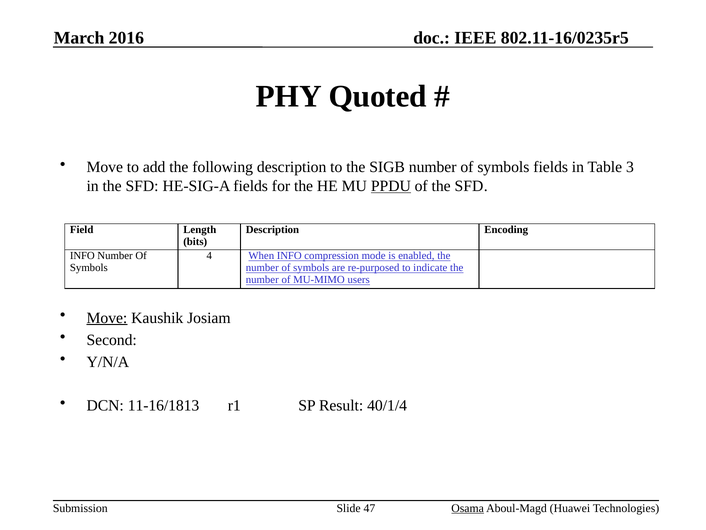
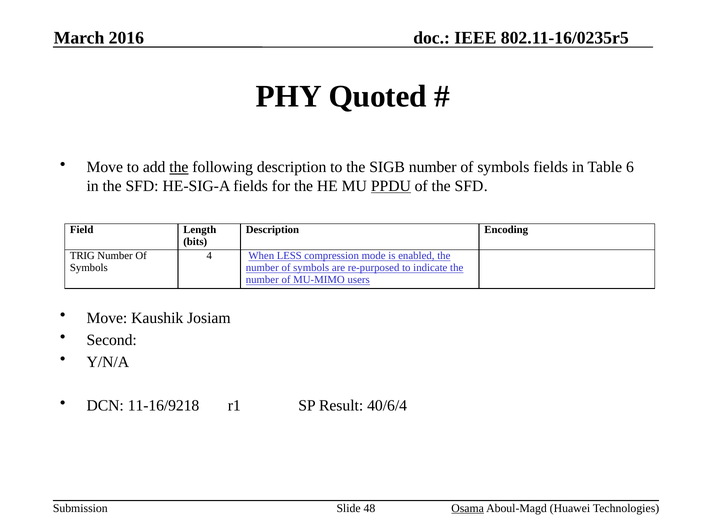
the at (179, 167) underline: none -> present
3: 3 -> 6
INFO at (82, 256): INFO -> TRIG
When INFO: INFO -> LESS
Move at (107, 318) underline: present -> none
11-16/1813: 11-16/1813 -> 11-16/9218
40/1/4: 40/1/4 -> 40/6/4
47: 47 -> 48
